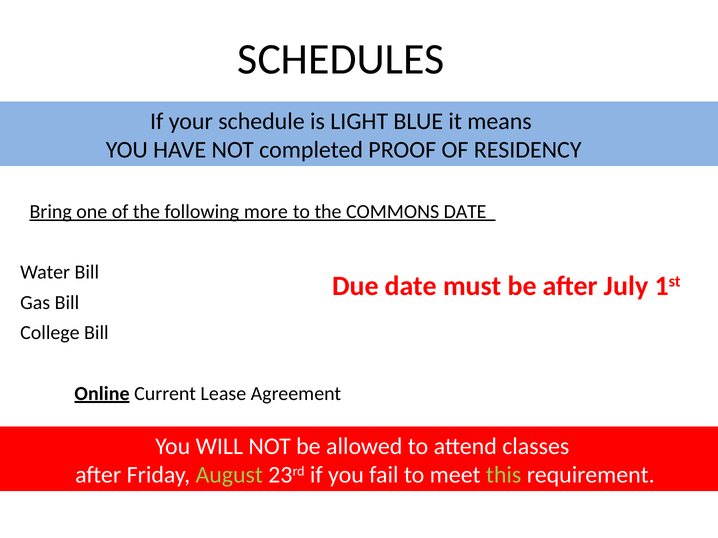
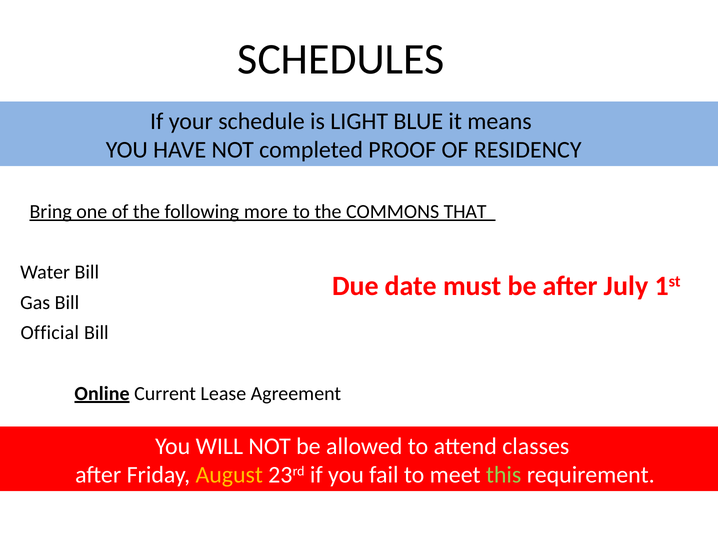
COMMONS DATE: DATE -> THAT
College: College -> Official
August colour: light green -> yellow
